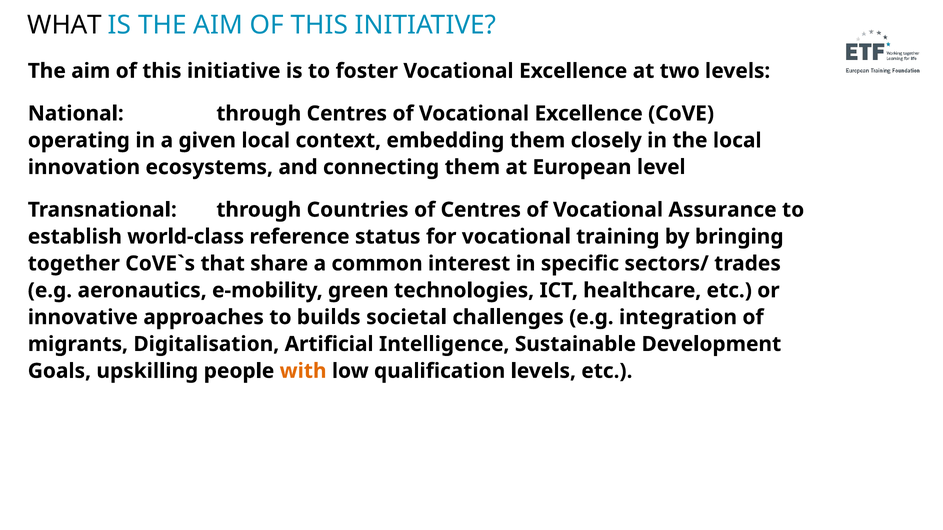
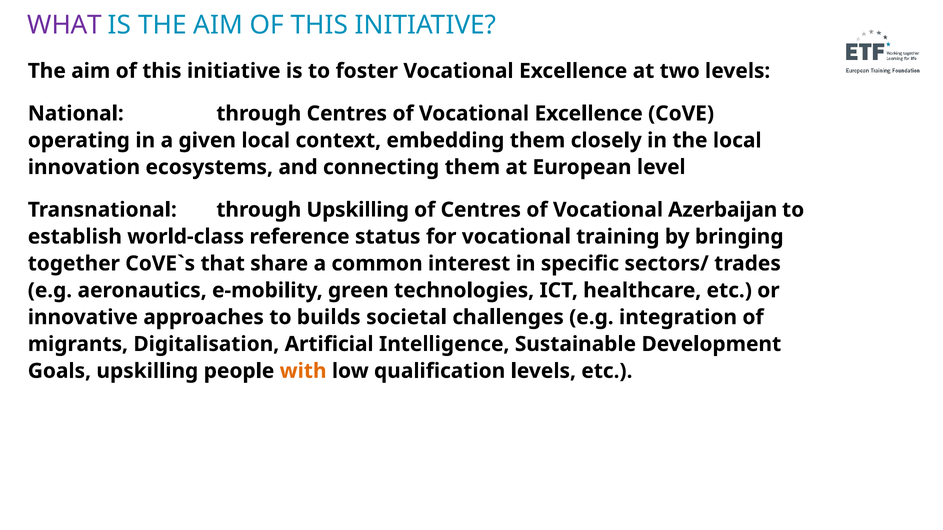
WHAT colour: black -> purple
through Countries: Countries -> Upskilling
Assurance: Assurance -> Azerbaijan
